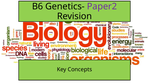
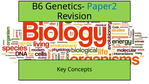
Paper2 colour: purple -> blue
